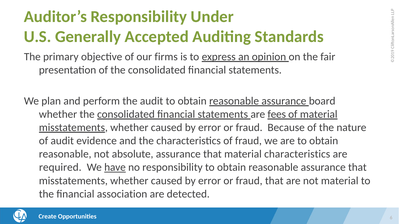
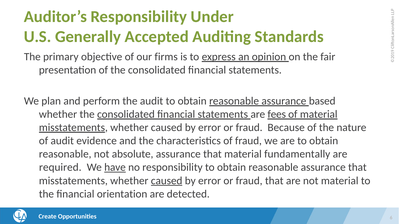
board: board -> based
material characteristics: characteristics -> fundamentally
caused at (167, 181) underline: none -> present
association: association -> orientation
